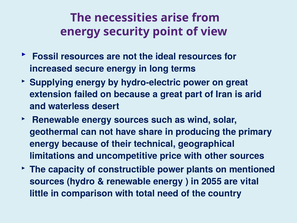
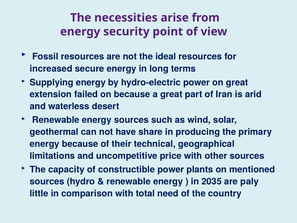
2055: 2055 -> 2035
vital: vital -> paly
